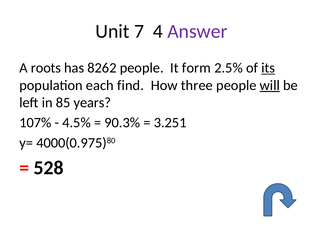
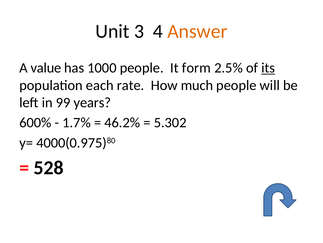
7: 7 -> 3
Answer colour: purple -> orange
roots: roots -> value
8262: 8262 -> 1000
find: find -> rate
three: three -> much
will underline: present -> none
85: 85 -> 99
107%: 107% -> 600%
4.5%: 4.5% -> 1.7%
90.3%: 90.3% -> 46.2%
3.251: 3.251 -> 5.302
